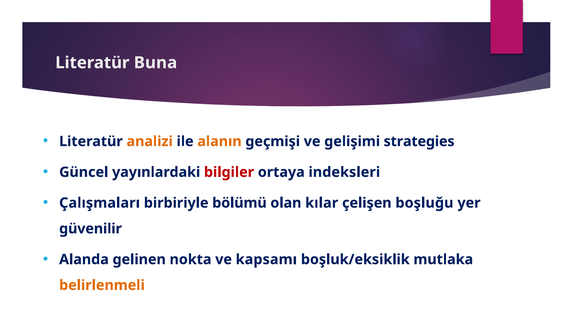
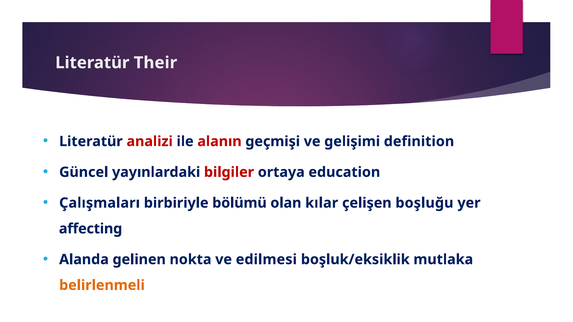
Buna: Buna -> Their
analizi colour: orange -> red
alanın colour: orange -> red
strategies: strategies -> definition
indeksleri: indeksleri -> education
güvenilir: güvenilir -> affecting
kapsamı: kapsamı -> edilmesi
